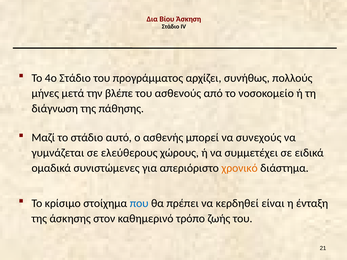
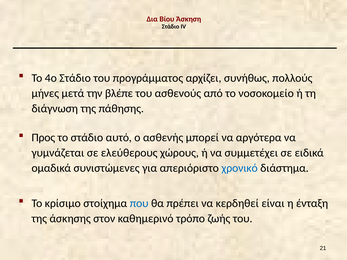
Μαζί: Μαζί -> Προς
συνεχούς: συνεχούς -> αργότερα
χρονικό colour: orange -> blue
